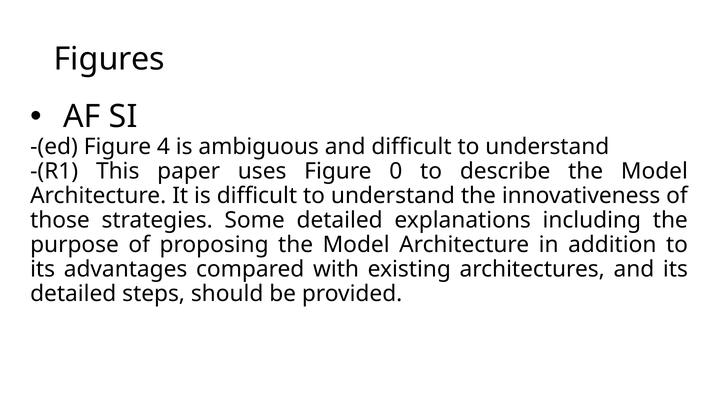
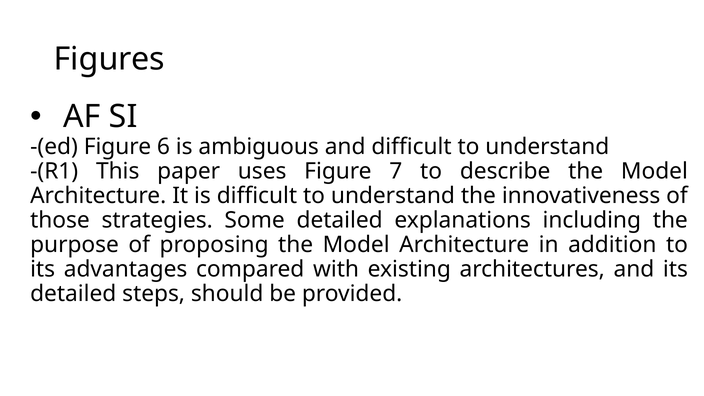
4: 4 -> 6
0: 0 -> 7
